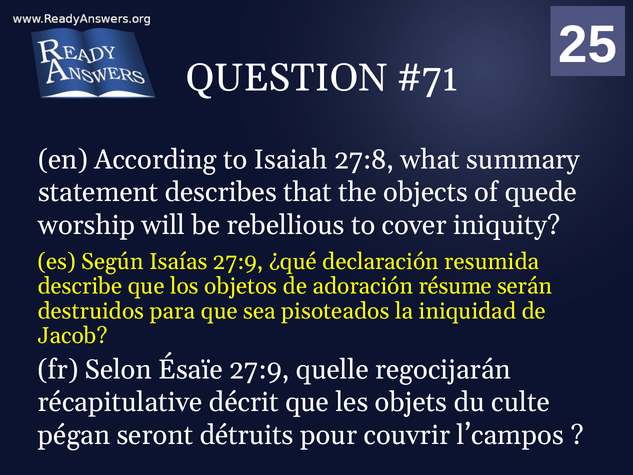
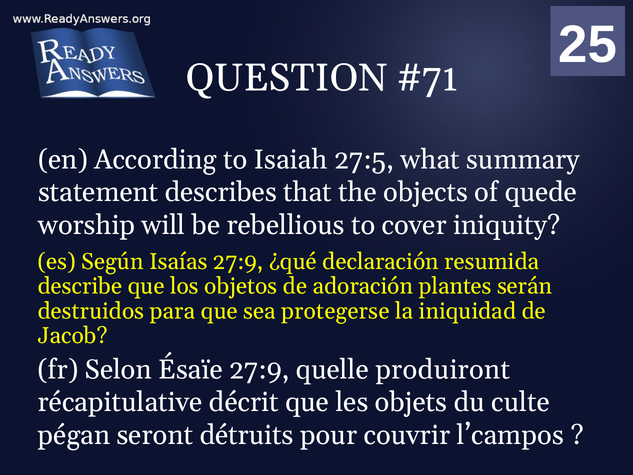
27:8: 27:8 -> 27:5
résume: résume -> plantes
pisoteados: pisoteados -> protegerse
regocijarán: regocijarán -> produiront
